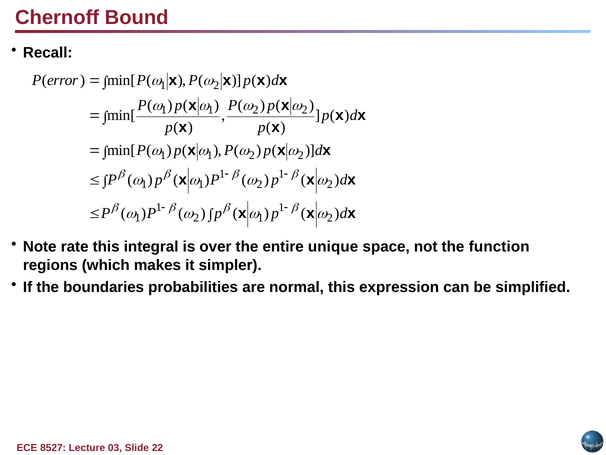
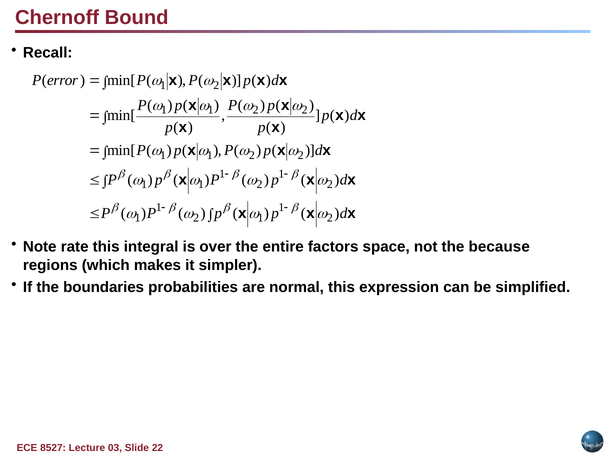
unique: unique -> factors
function: function -> because
